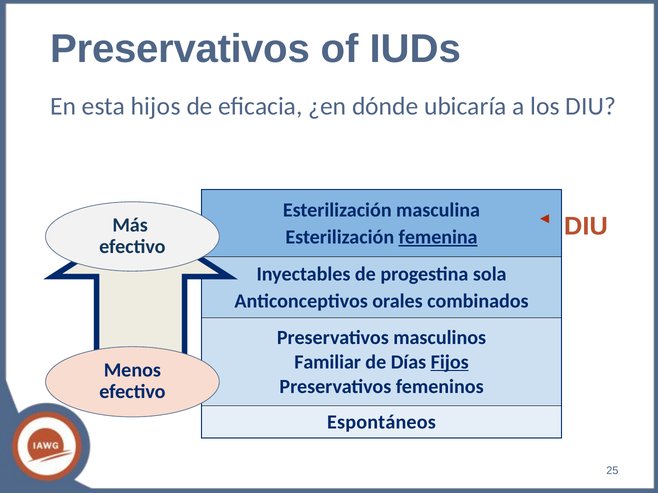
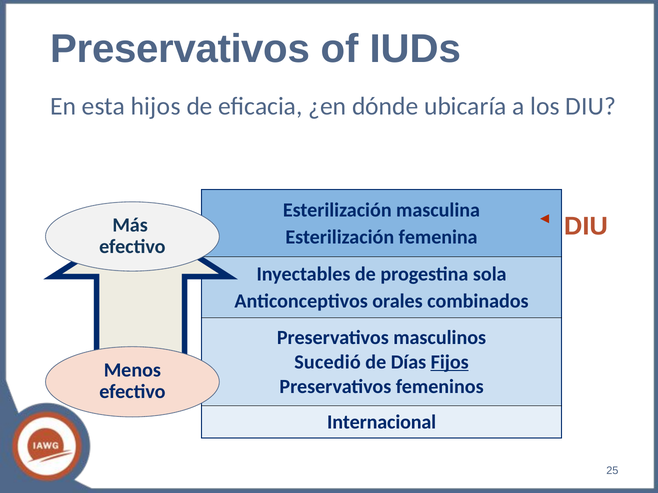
femenina underline: present -> none
Familiar: Familiar -> Sucedió
Espontáneos: Espontáneos -> Internacional
